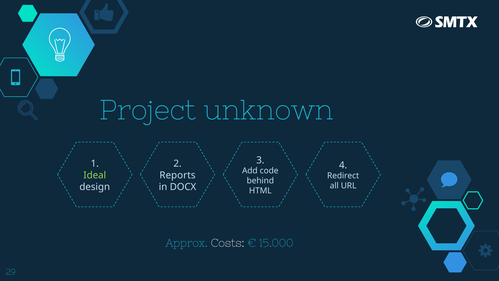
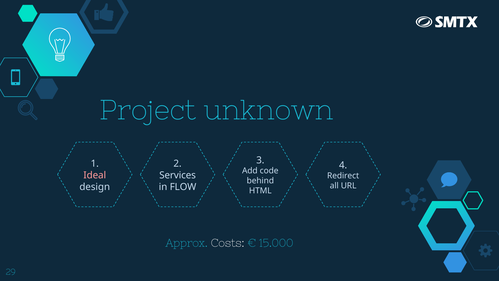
Ideal colour: light green -> pink
Reports: Reports -> Services
DOCX: DOCX -> FLOW
